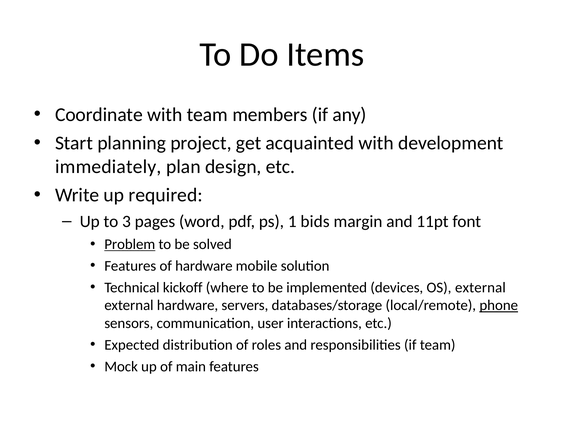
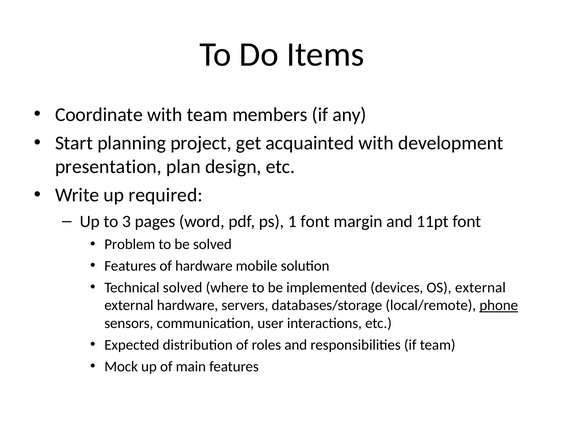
immediately: immediately -> presentation
1 bids: bids -> font
Problem underline: present -> none
Technical kickoff: kickoff -> solved
